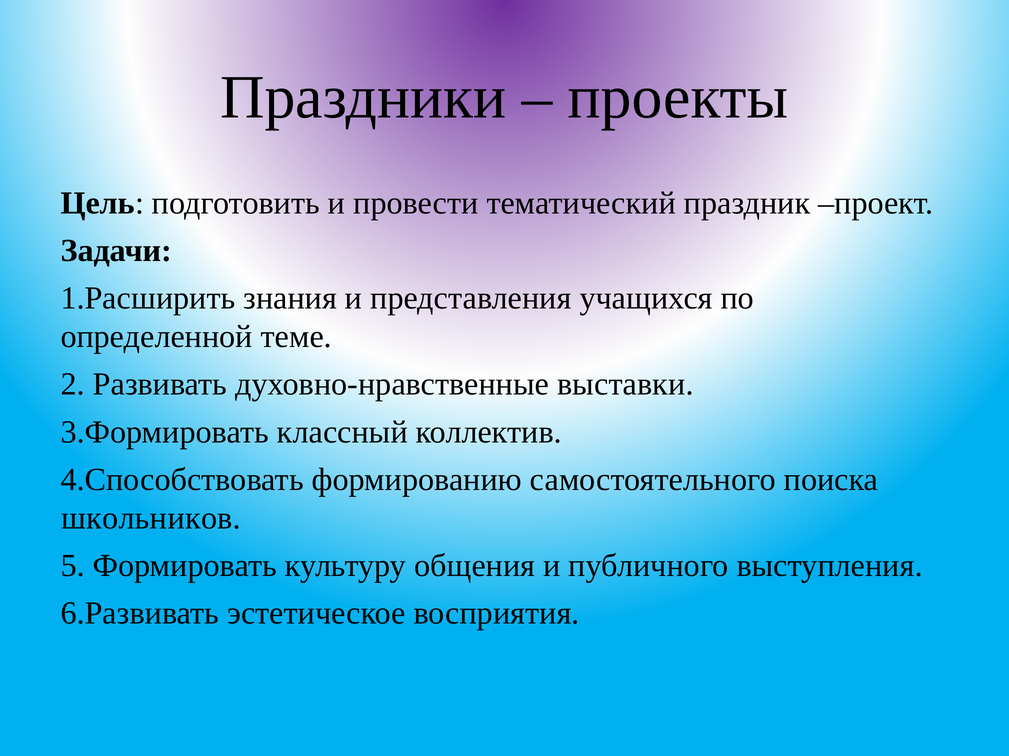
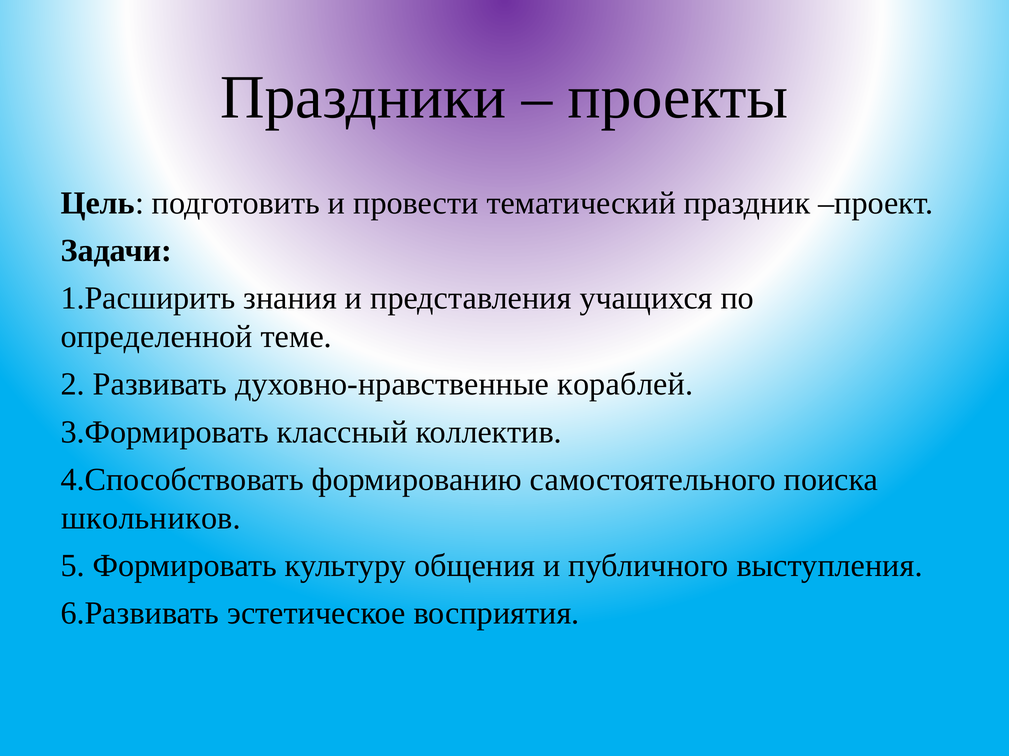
выставки: выставки -> кораблей
